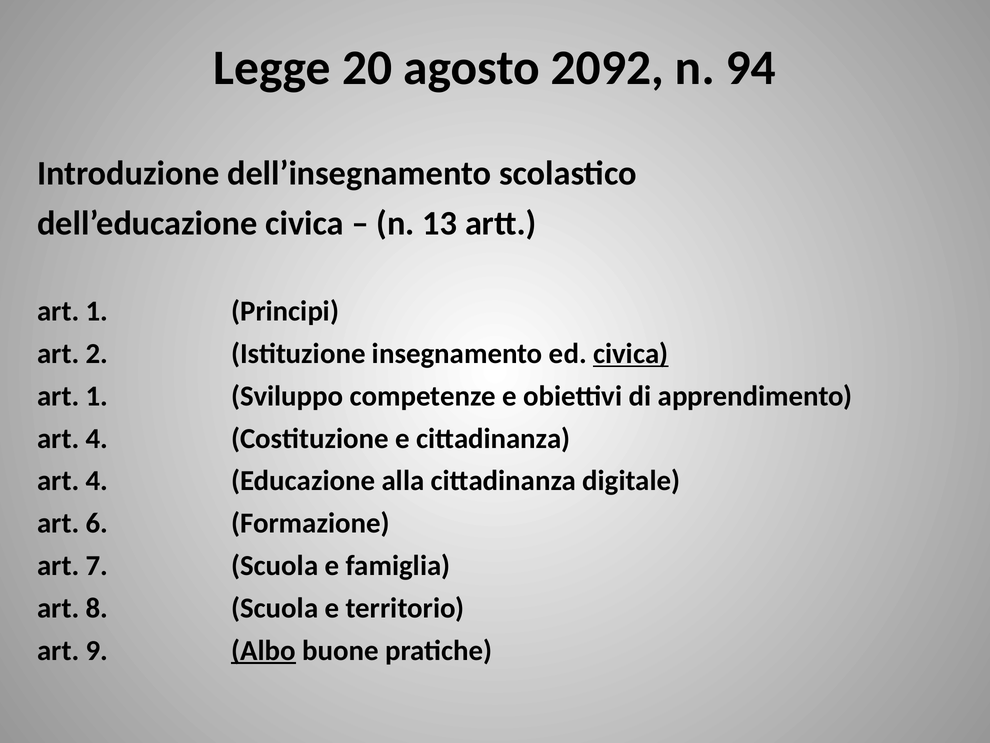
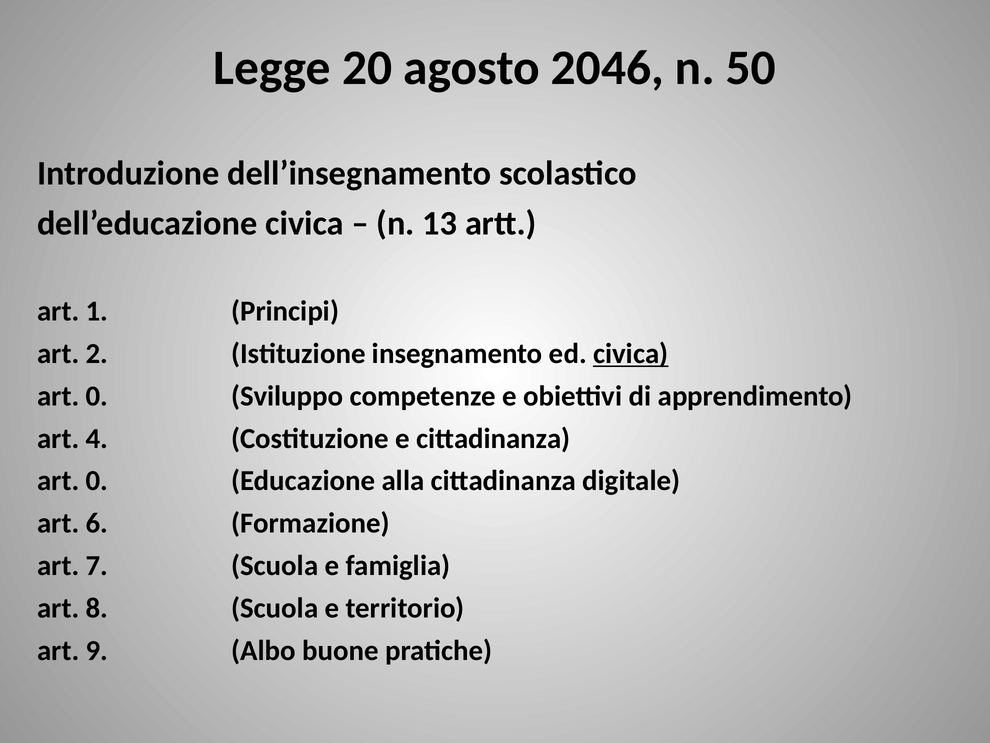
2092: 2092 -> 2046
94: 94 -> 50
1 at (97, 396): 1 -> 0
4 at (97, 481): 4 -> 0
Albo underline: present -> none
